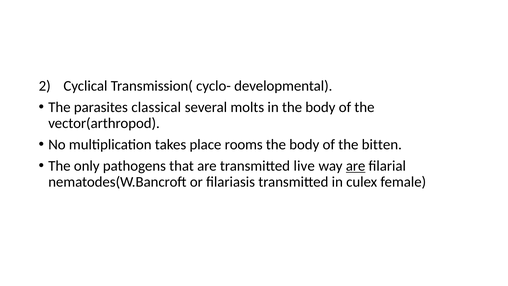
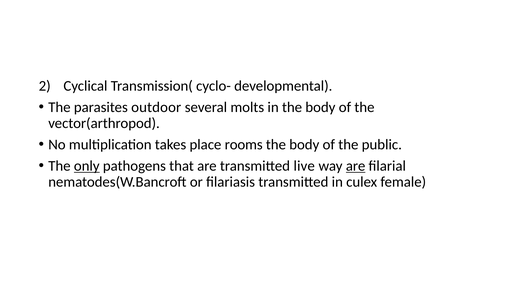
classical: classical -> outdoor
bitten: bitten -> public
only underline: none -> present
